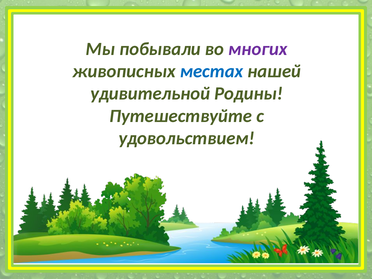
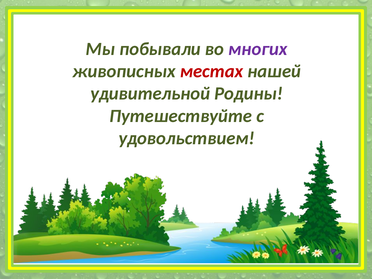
местах colour: blue -> red
